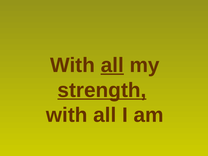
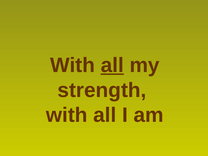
strength underline: present -> none
